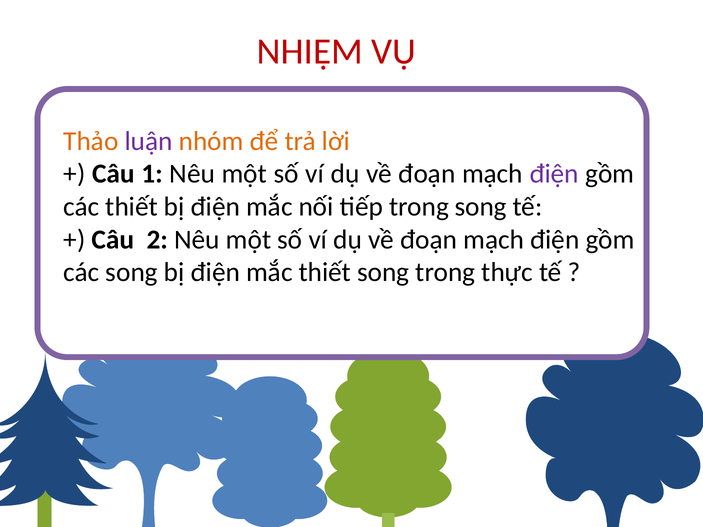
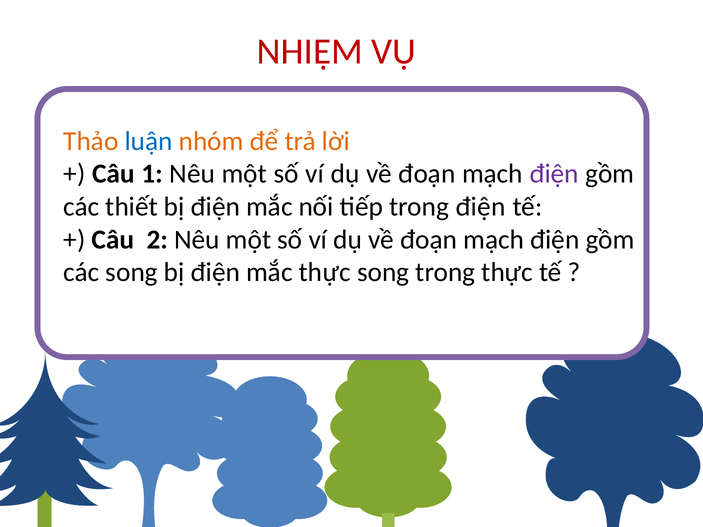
luận colour: purple -> blue
trong song: song -> điện
mắc thiết: thiết -> thực
